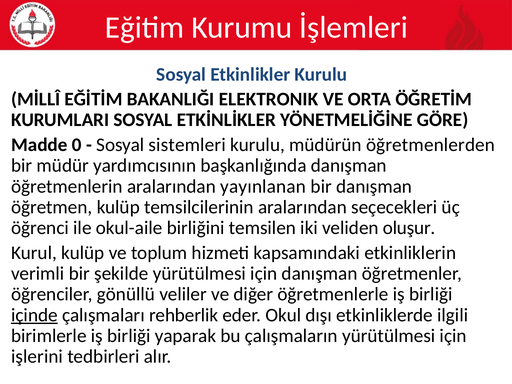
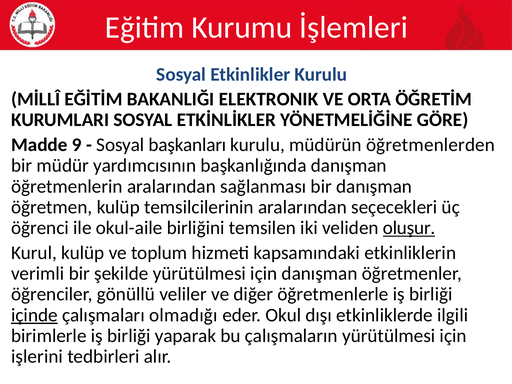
0: 0 -> 9
sistemleri: sistemleri -> başkanları
yayınlanan: yayınlanan -> sağlanması
oluşur underline: none -> present
rehberlik: rehberlik -> olmadığı
